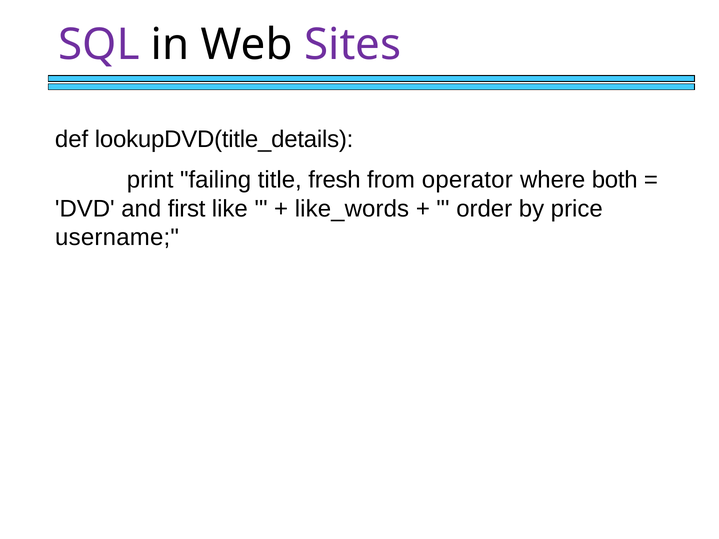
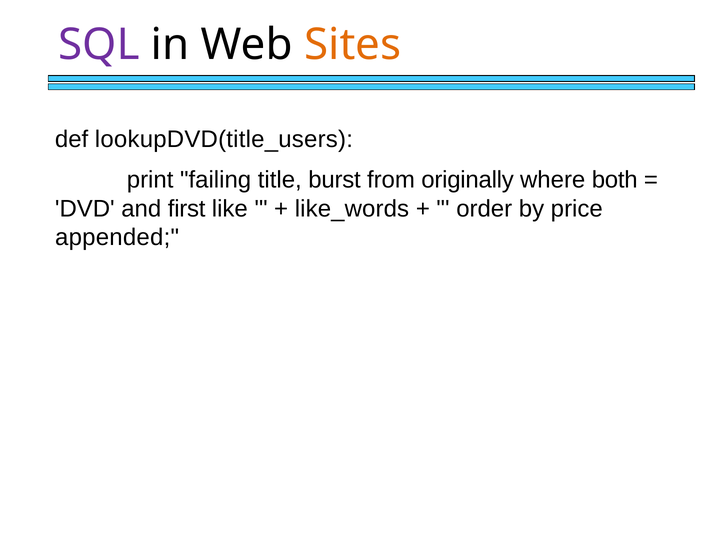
Sites colour: purple -> orange
lookupDVD(title_details: lookupDVD(title_details -> lookupDVD(title_users
fresh: fresh -> burst
operator: operator -> originally
username: username -> appended
